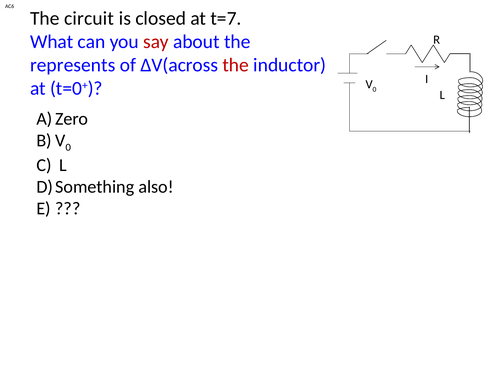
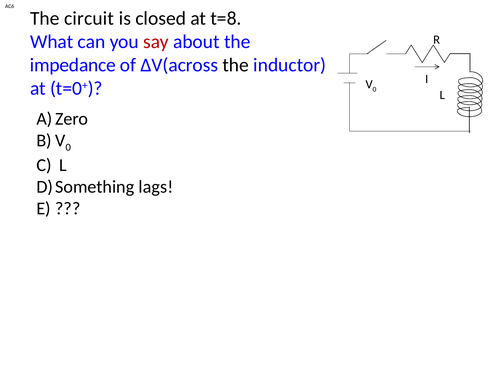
t=7: t=7 -> t=8
represents: represents -> impedance
the at (236, 65) colour: red -> black
also: also -> lags
